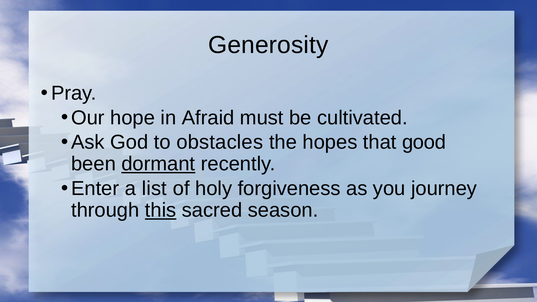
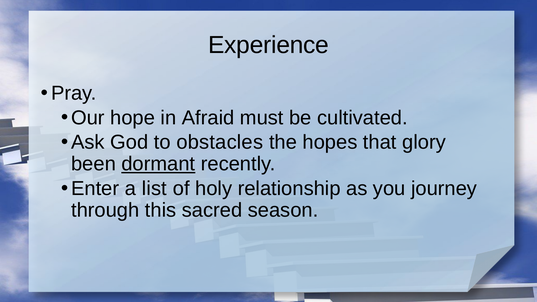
Generosity: Generosity -> Experience
good: good -> glory
forgiveness: forgiveness -> relationship
this underline: present -> none
